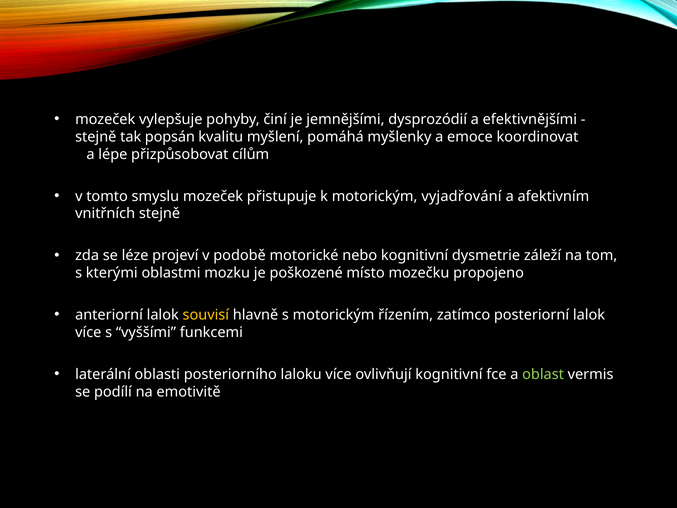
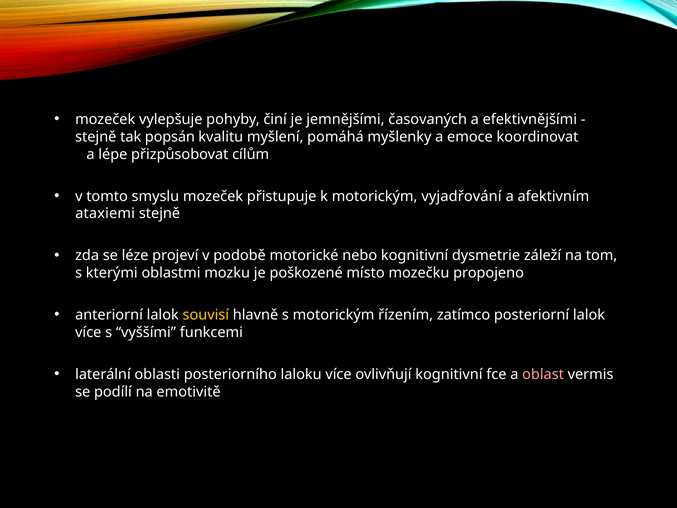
dysprozódií: dysprozódií -> časovaných
vnitřních: vnitřních -> ataxiemi
oblast colour: light green -> pink
